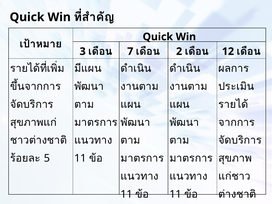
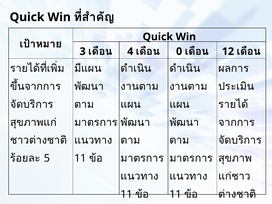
7: 7 -> 4
2: 2 -> 0
